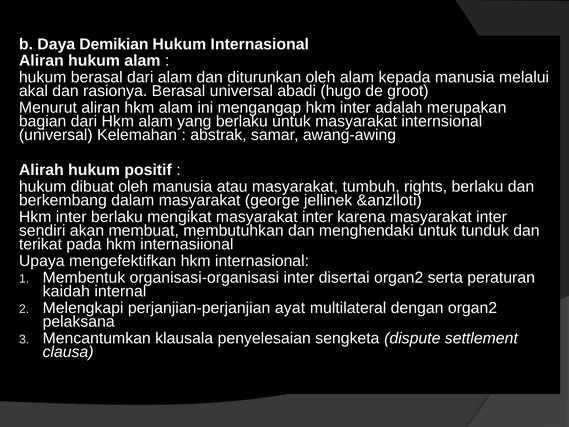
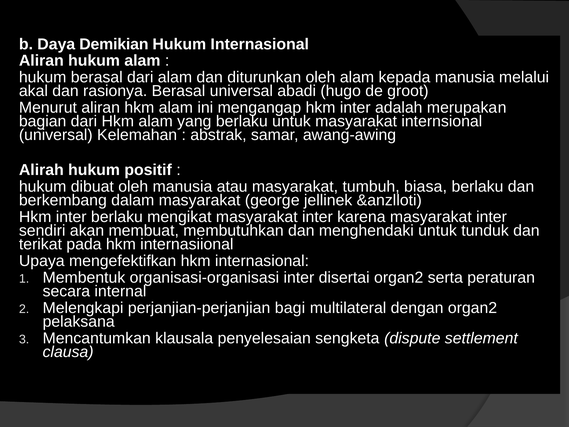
rights: rights -> biasa
kaidah: kaidah -> secara
ayat: ayat -> bagi
